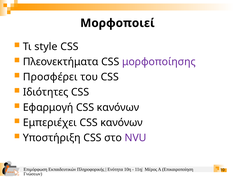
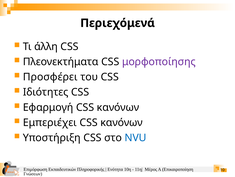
Μορφοποιεί: Μορφοποιεί -> Περιεχόμενά
style: style -> άλλη
NVU colour: purple -> blue
